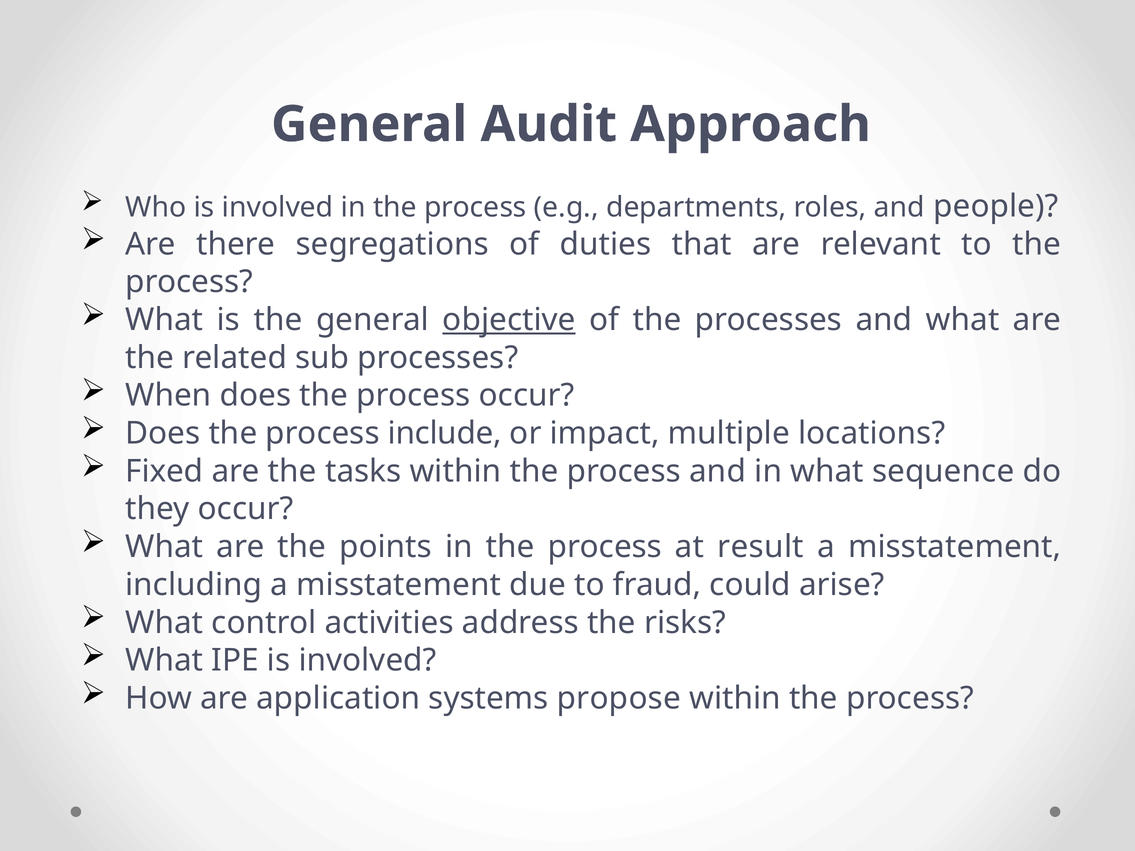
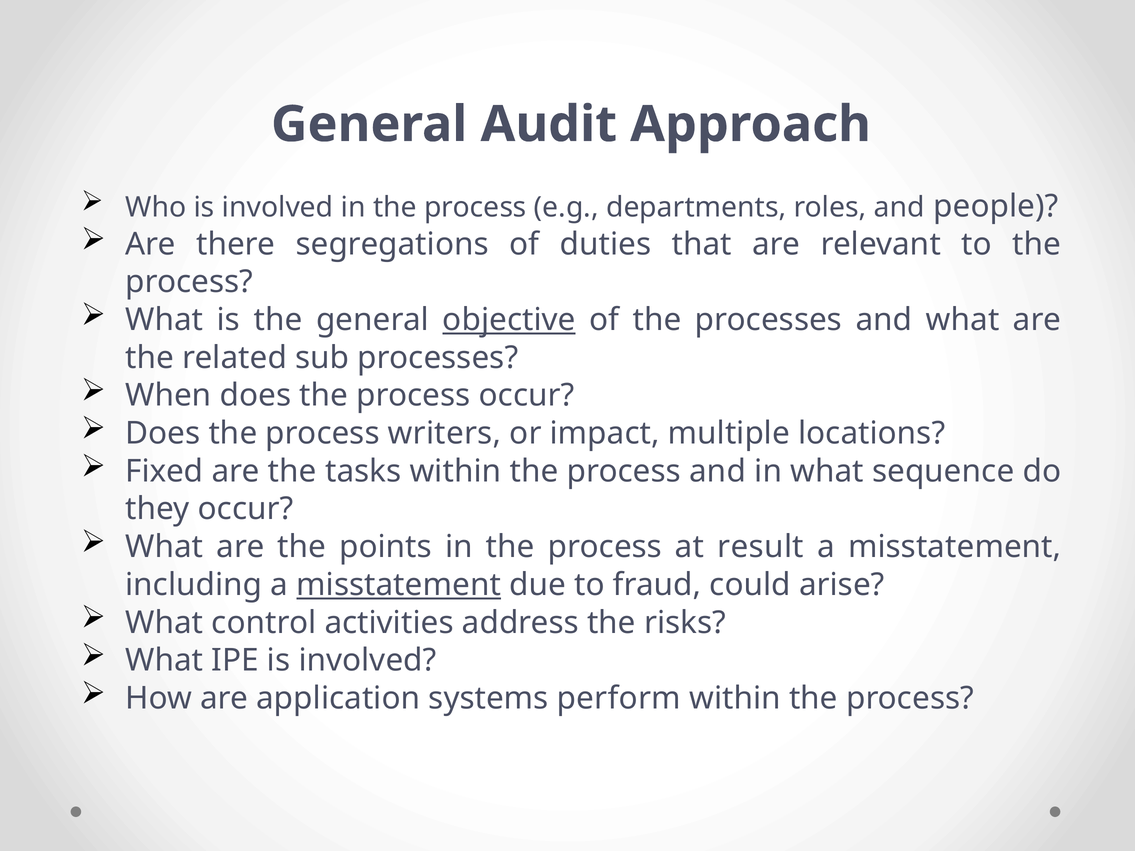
include: include -> writers
misstatement at (399, 585) underline: none -> present
propose: propose -> perform
